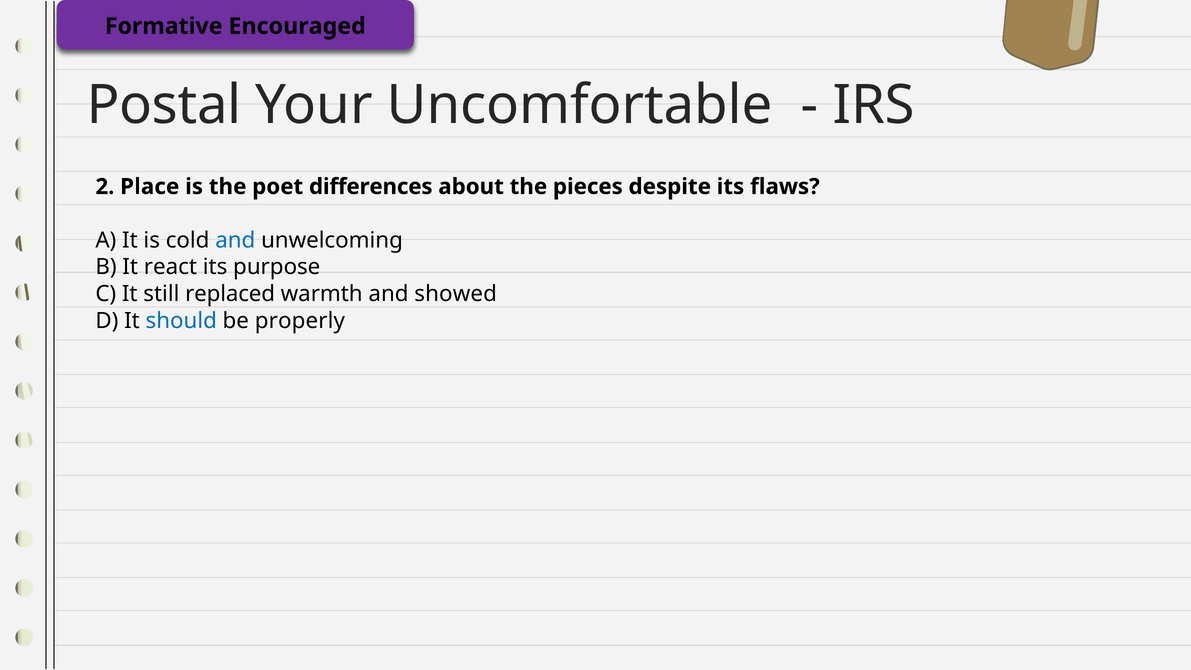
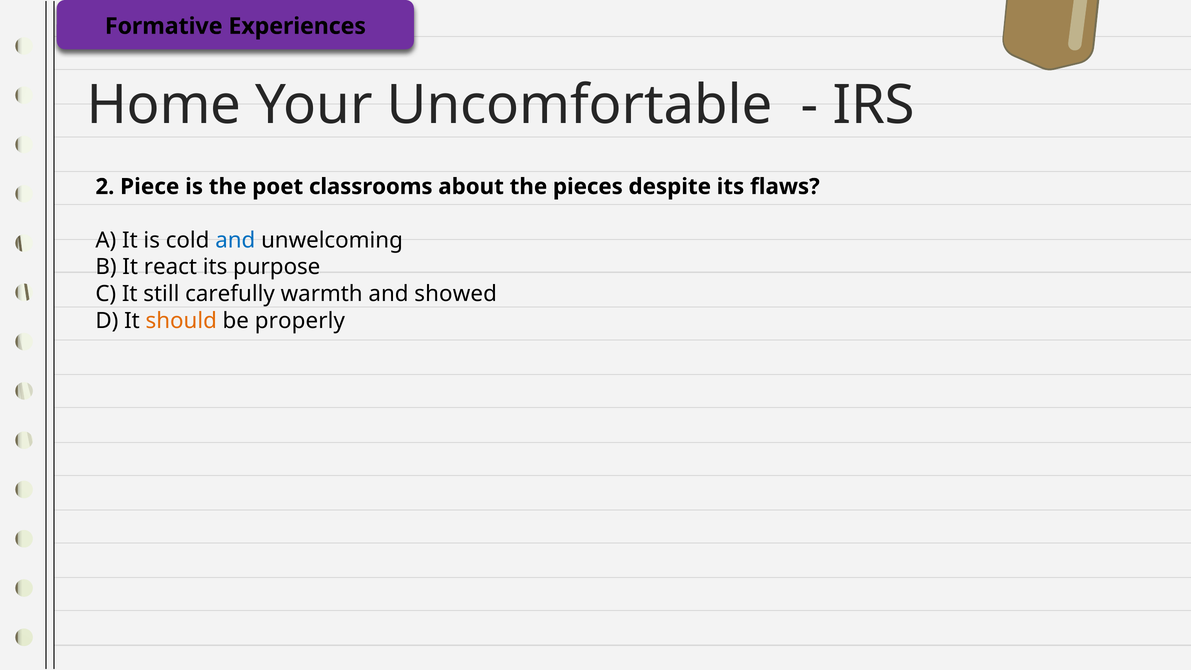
Encouraged: Encouraged -> Experiences
Postal: Postal -> Home
Place: Place -> Piece
differences: differences -> classrooms
replaced: replaced -> carefully
should colour: blue -> orange
